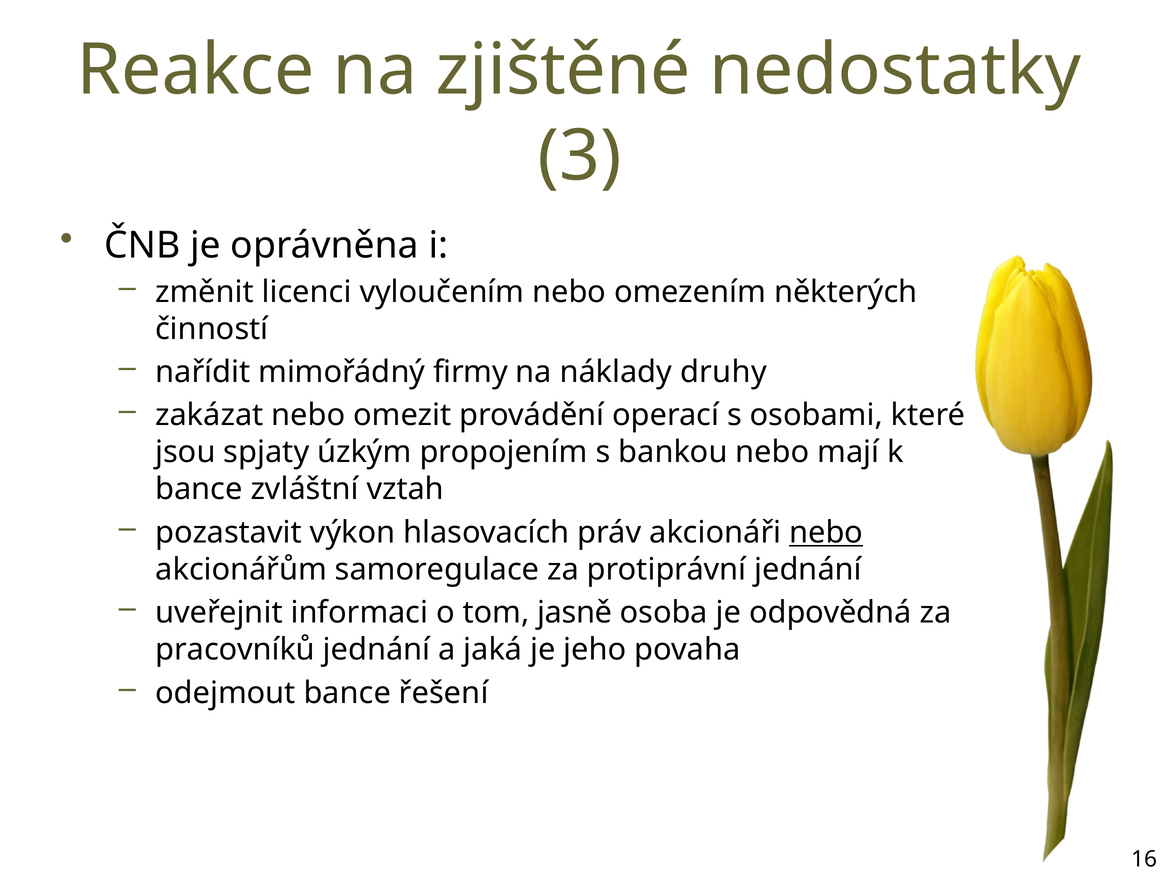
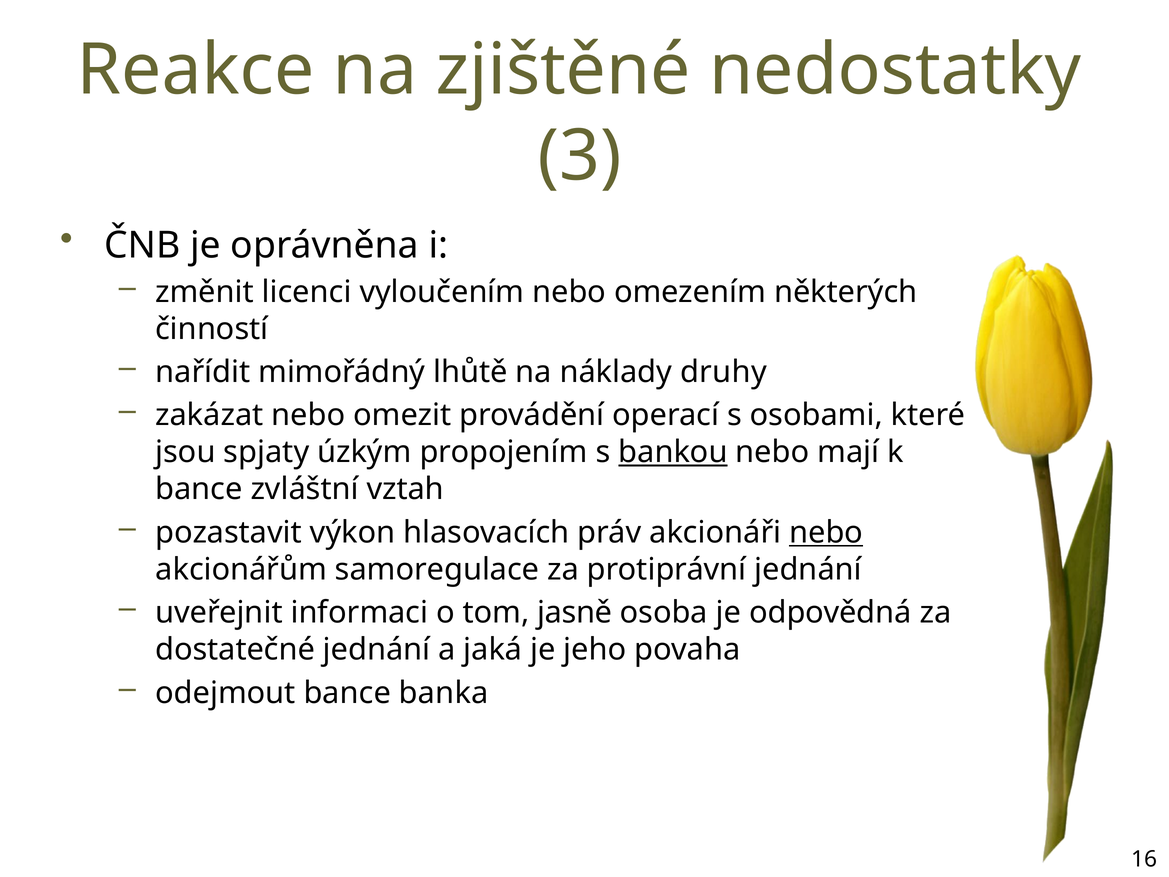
firmy: firmy -> lhůtě
bankou underline: none -> present
pracovníků: pracovníků -> dostatečné
řešení: řešení -> banka
